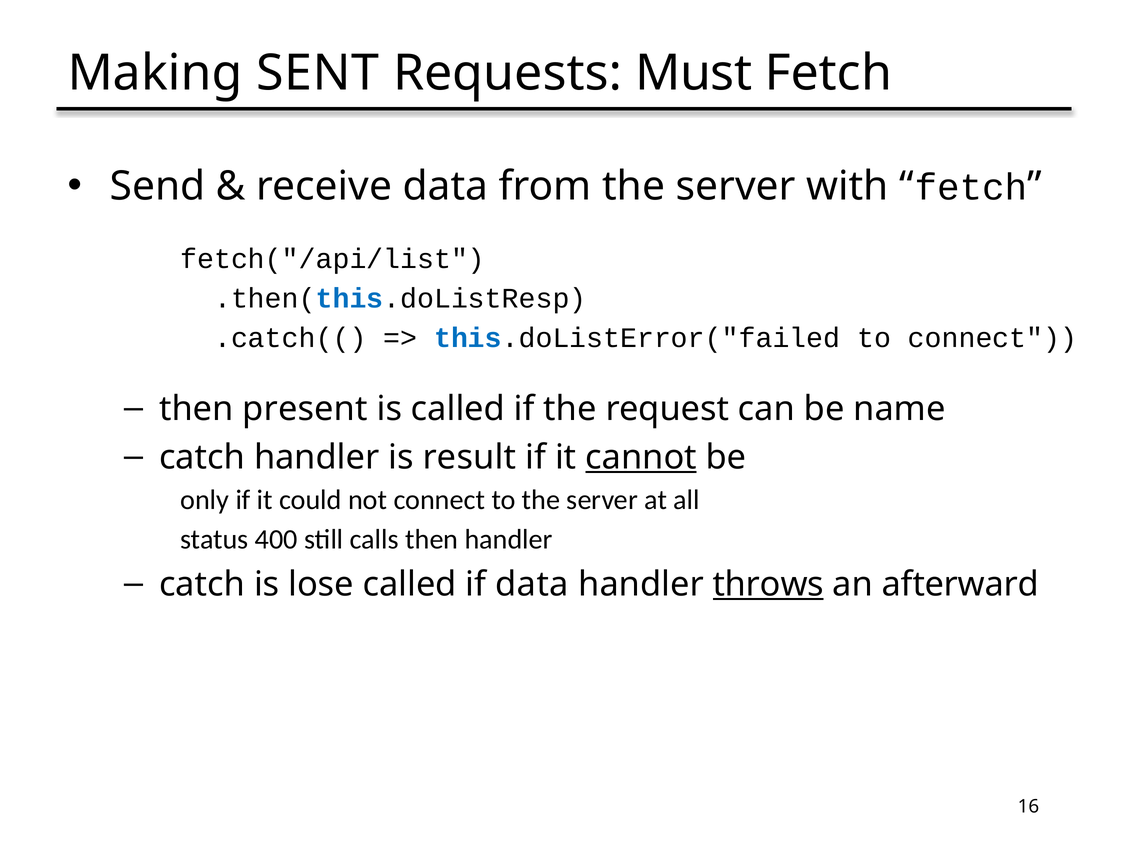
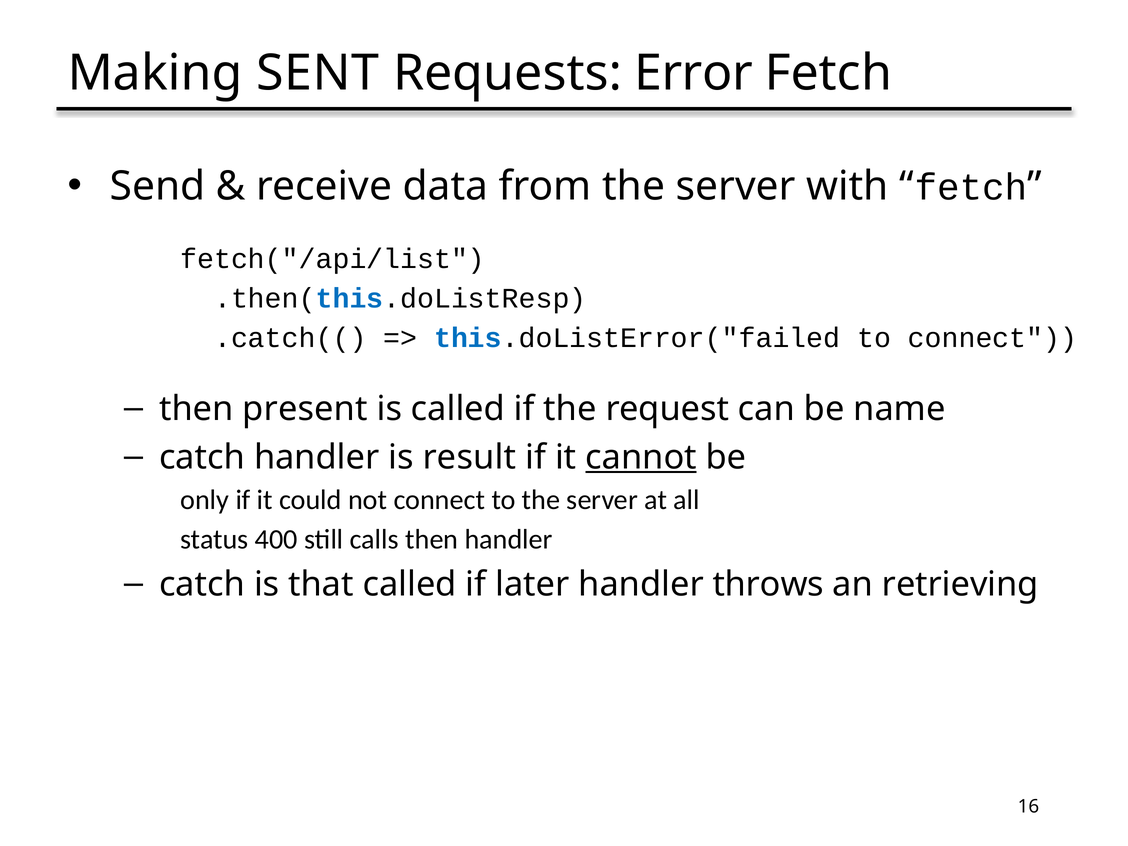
Must: Must -> Error
lose: lose -> that
if data: data -> later
throws underline: present -> none
afterward: afterward -> retrieving
